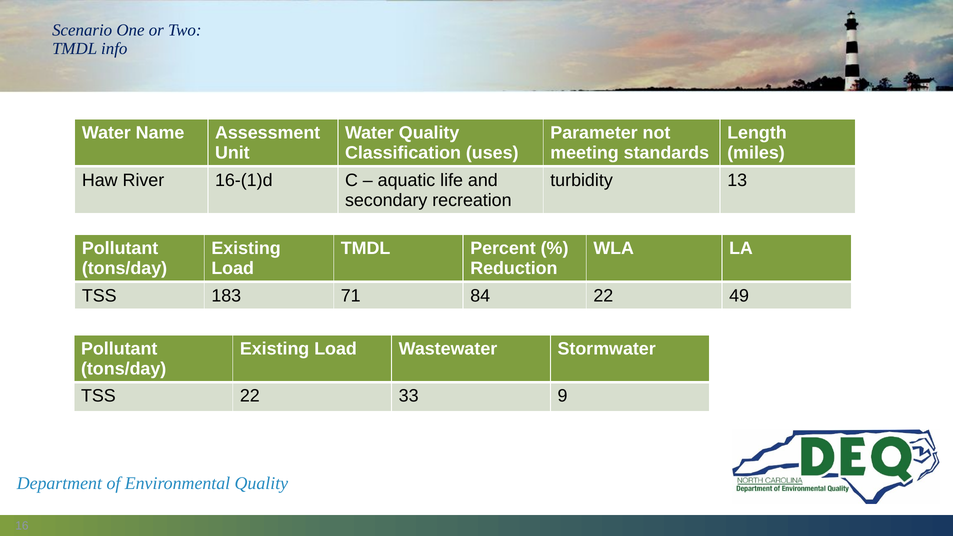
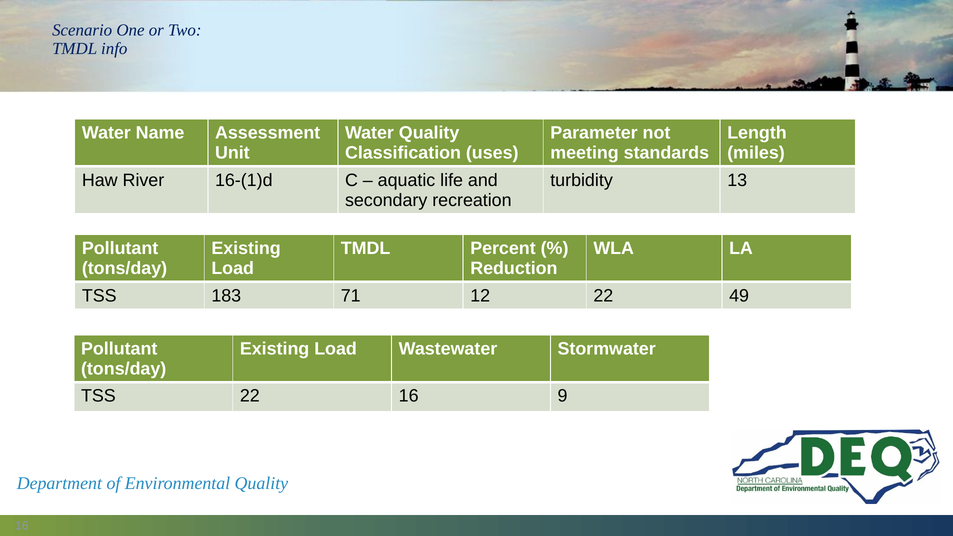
84: 84 -> 12
22 33: 33 -> 16
